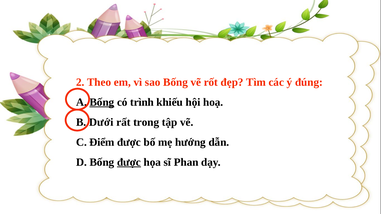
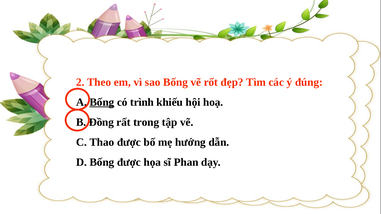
Dưới: Dưới -> Đồng
Điểm: Điểm -> Thao
được at (129, 162) underline: present -> none
